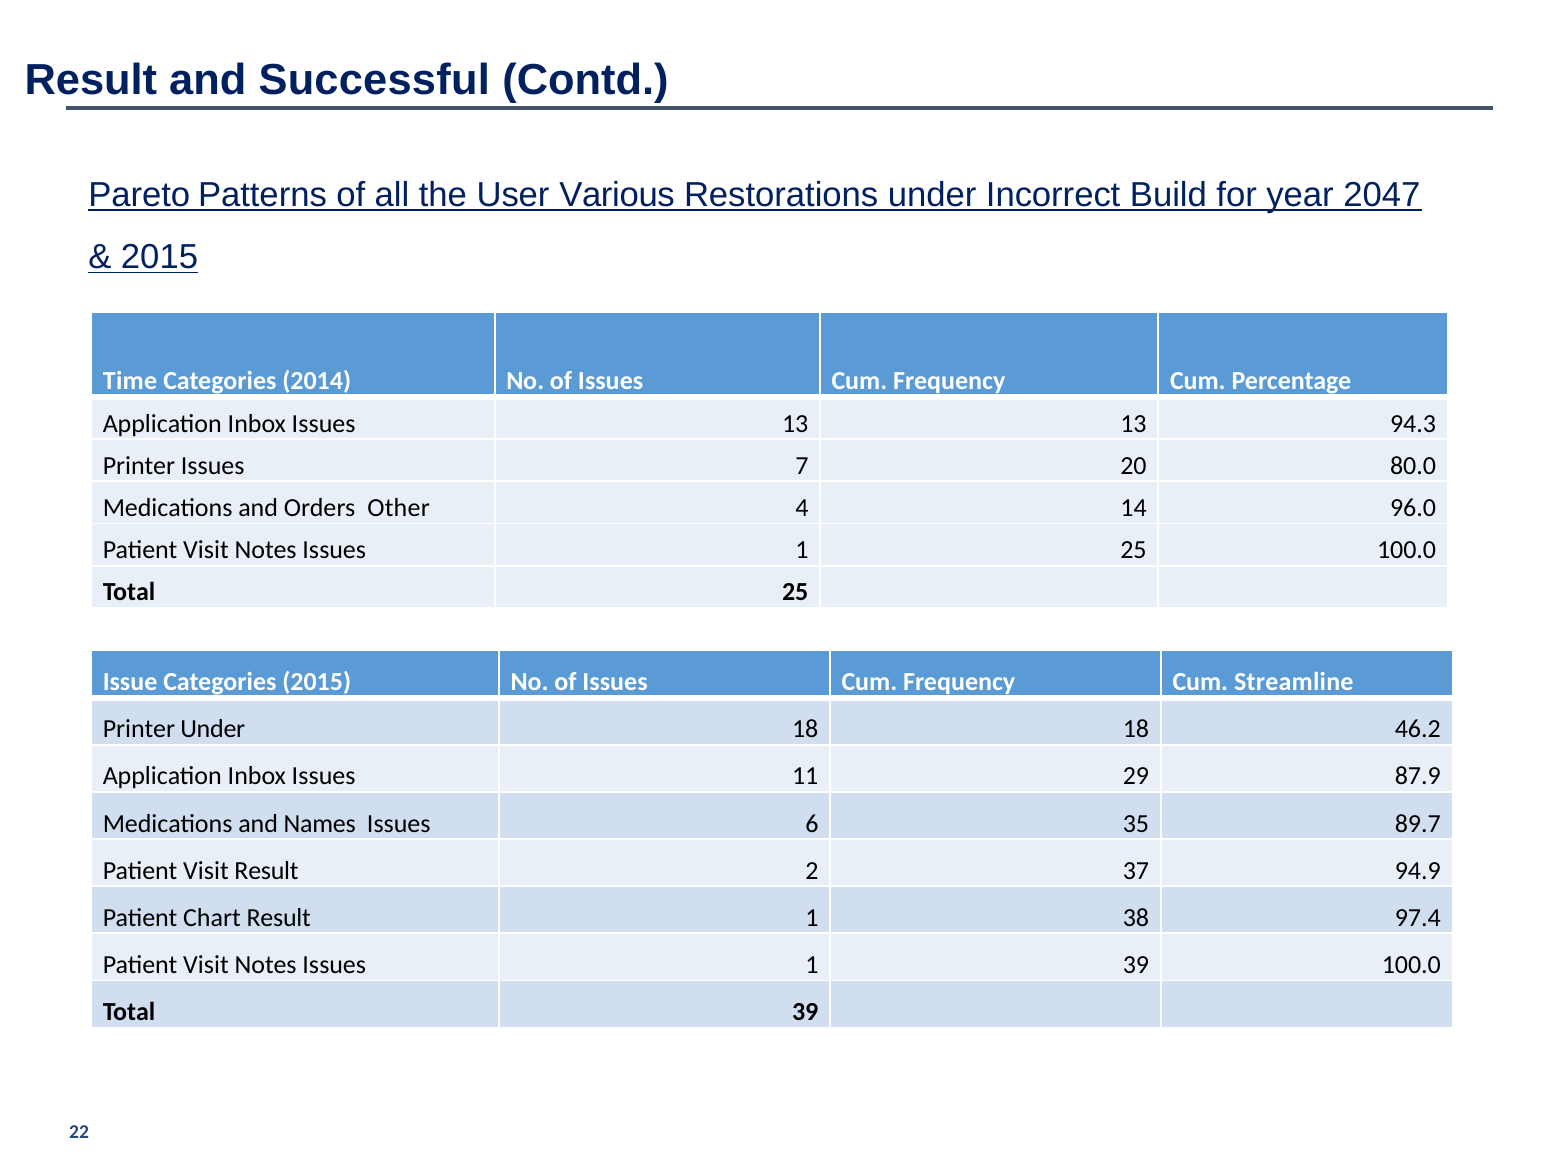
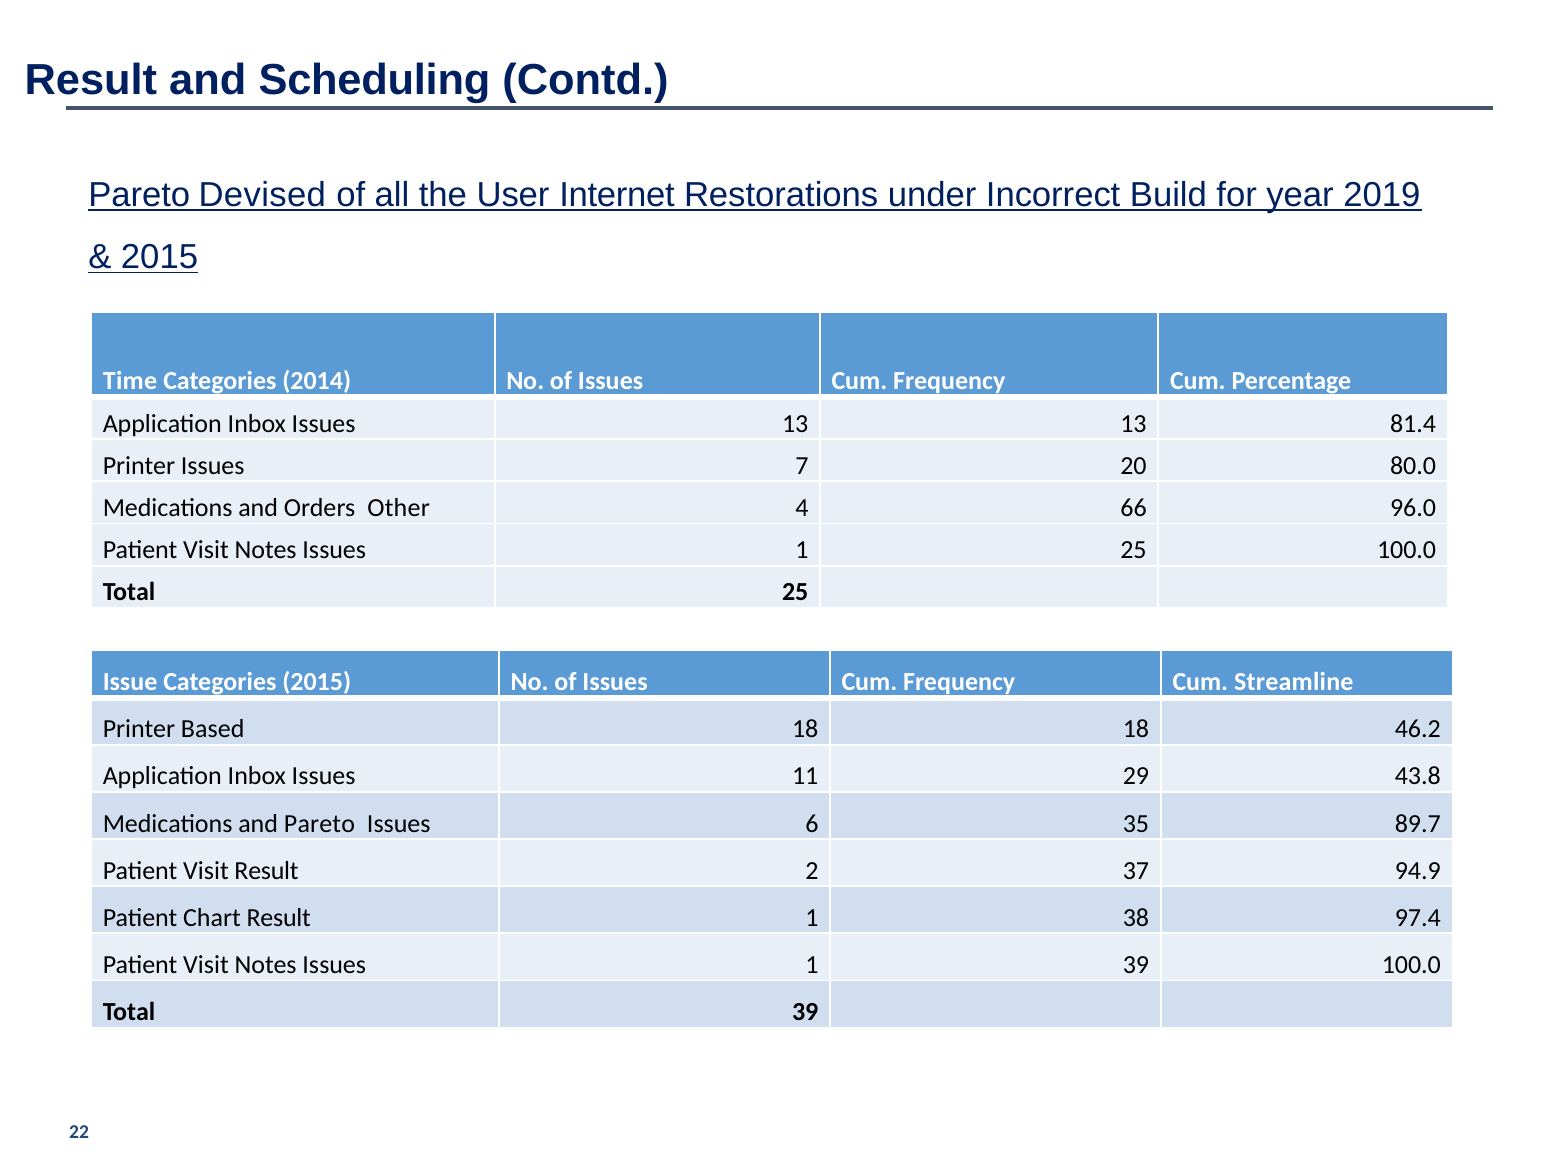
Successful: Successful -> Scheduling
Patterns: Patterns -> Devised
Various: Various -> Internet
2047: 2047 -> 2019
94.3: 94.3 -> 81.4
14: 14 -> 66
Printer Under: Under -> Based
87.9: 87.9 -> 43.8
and Names: Names -> Pareto
